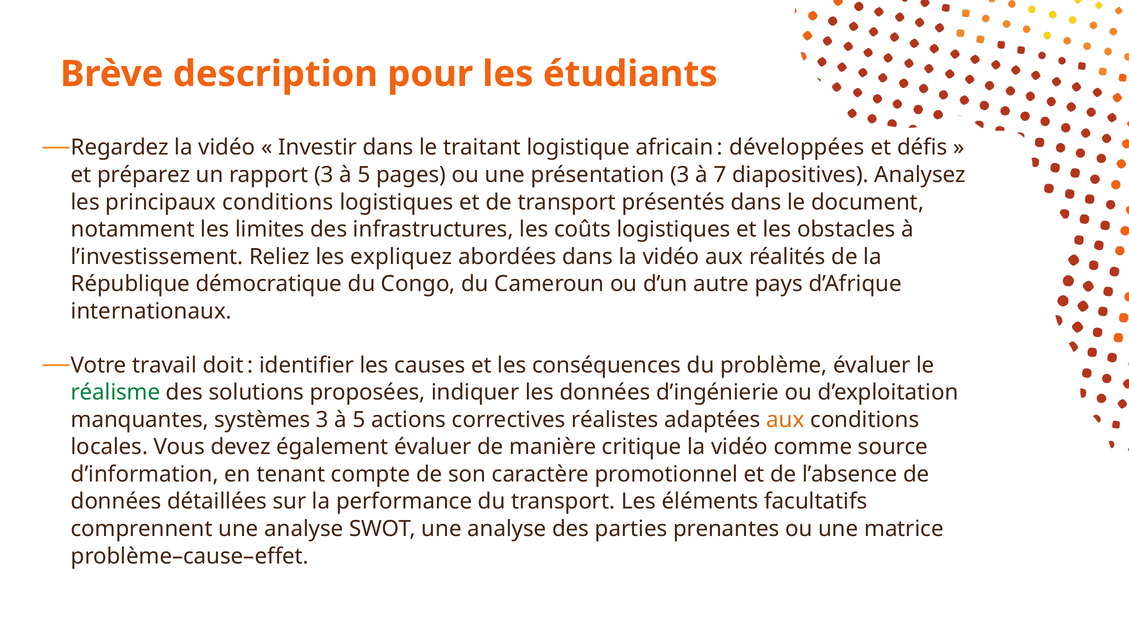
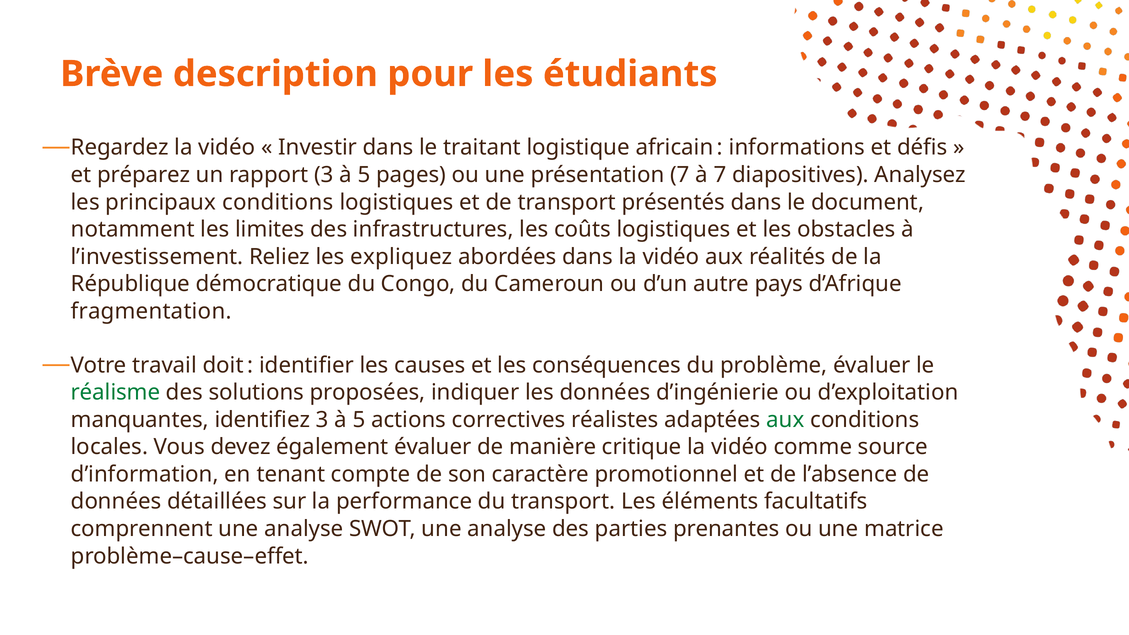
développées: développées -> informations
présentation 3: 3 -> 7
internationaux: internationaux -> fragmentation
systèmes: systèmes -> identifiez
aux at (786, 420) colour: orange -> green
